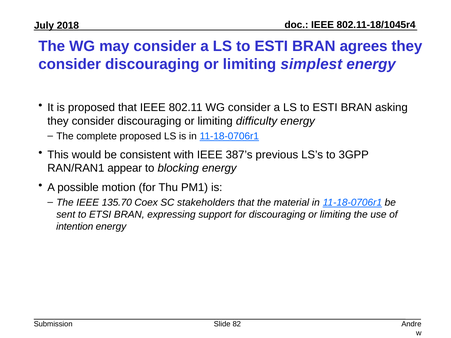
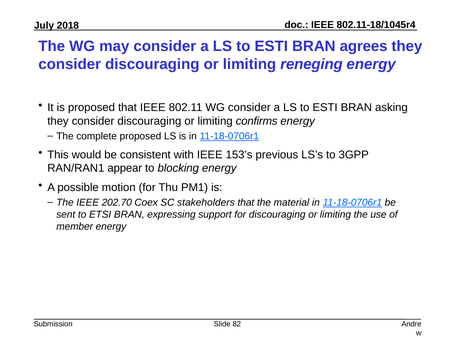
simplest: simplest -> reneging
difficulty: difficulty -> confirms
387’s: 387’s -> 153’s
135.70: 135.70 -> 202.70
intention: intention -> member
